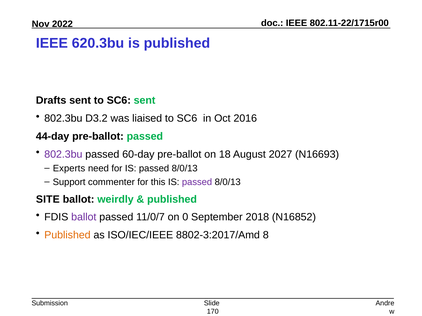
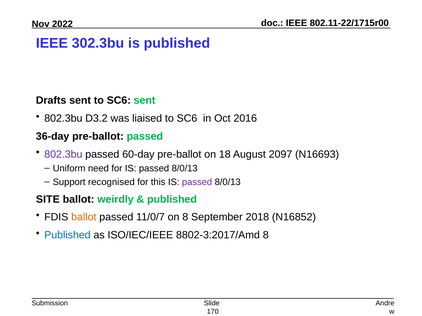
620.3bu: 620.3bu -> 302.3bu
44-day: 44-day -> 36-day
2027: 2027 -> 2097
Experts: Experts -> Uniform
commenter: commenter -> recognised
ballot at (84, 218) colour: purple -> orange
on 0: 0 -> 8
Published at (67, 235) colour: orange -> blue
